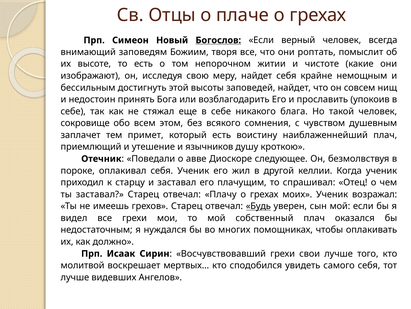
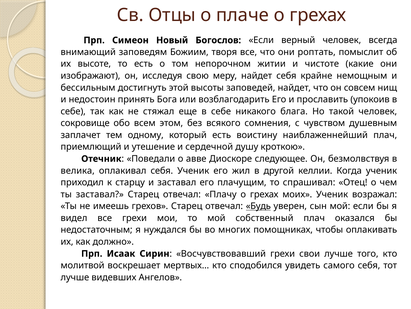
Богослов underline: present -> none
примет: примет -> одному
язычников: язычников -> сердечной
пороке: пороке -> велика
